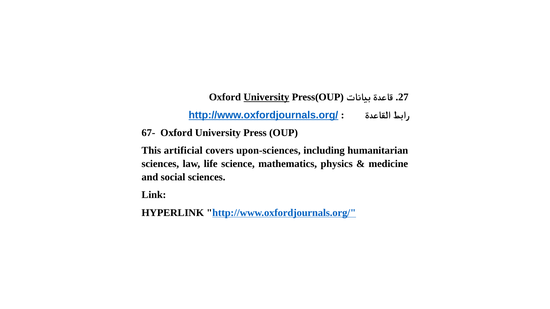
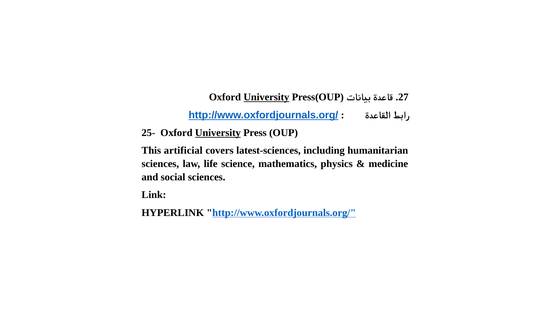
67-: 67- -> 25-
University at (218, 133) underline: none -> present
upon-sciences: upon-sciences -> latest-sciences
